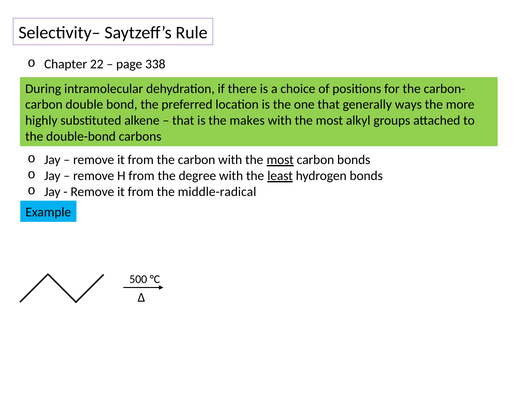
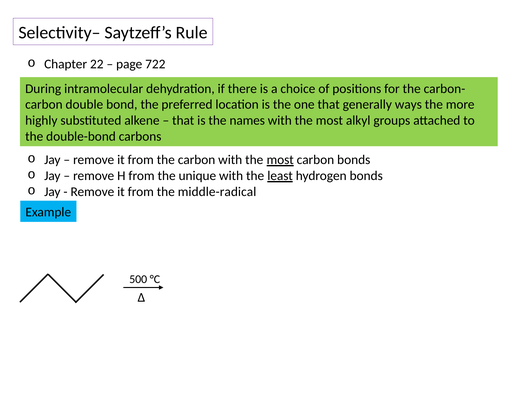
338: 338 -> 722
makes: makes -> names
degree: degree -> unique
